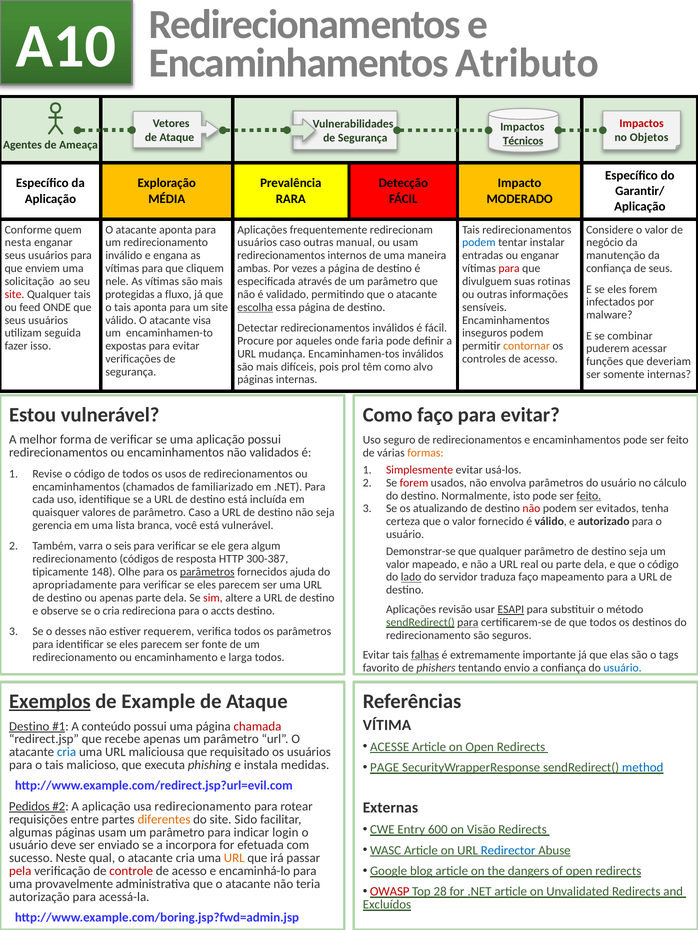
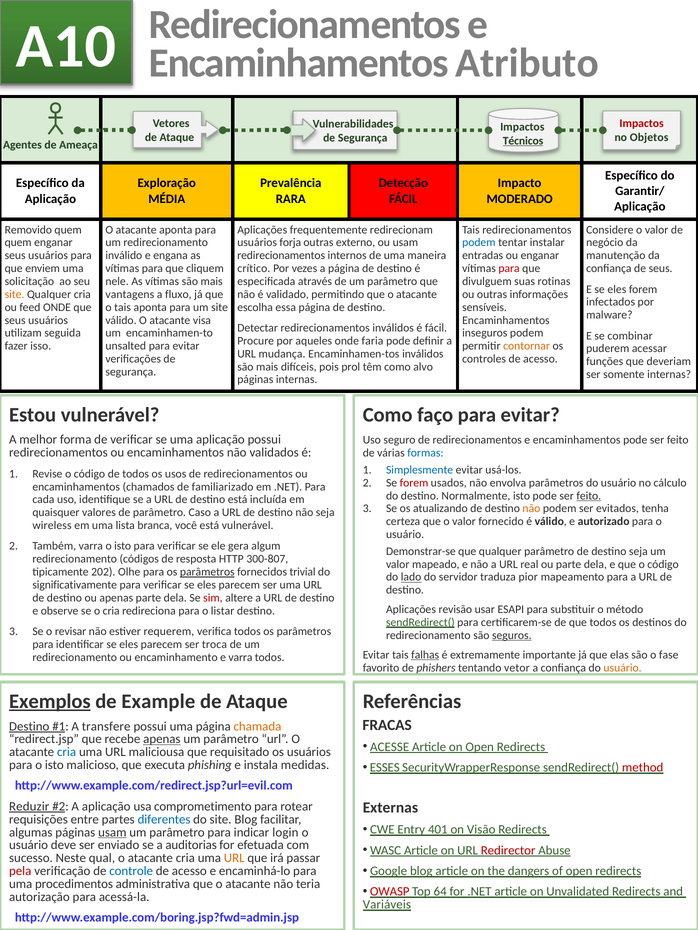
Conforme: Conforme -> Removido
nesta at (18, 243): nesta -> quem
usuários caso: caso -> forja
manual: manual -> externo
ambas: ambas -> crítico
site at (15, 295) colour: red -> orange
Qualquer tais: tais -> cria
protegidas: protegidas -> vantagens
escolha underline: present -> none
expostas: expostas -> unsalted
formas colour: orange -> blue
Simplesmente colour: red -> blue
não at (531, 509) colour: red -> orange
gerencia: gerencia -> wireless
varra o seis: seis -> isto
300-387: 300-387 -> 300-807
148: 148 -> 202
ajuda: ajuda -> trivial
traduza faço: faço -> pior
apropriadamente: apropriadamente -> significativamente
ESAPI underline: present -> none
accts: accts -> listar
para at (468, 623) underline: present -> none
desses: desses -> revisar
seguros underline: none -> present
fonte: fonte -> troca
tags: tags -> fase
e larga: larga -> varra
envio: envio -> vetor
usuário at (623, 668) colour: blue -> orange
VÍTIMA: VÍTIMA -> FRACAS
conteúdo: conteúdo -> transfere
chamada colour: red -> orange
apenas at (162, 740) underline: none -> present
para o tais: tais -> isto
PAGE: PAGE -> ESSES
method colour: blue -> red
Pedidos: Pedidos -> Reduzir
usa redirecionamento: redirecionamento -> comprometimento
diferentes colour: orange -> blue
site Sido: Sido -> Blog
600: 600 -> 401
usam at (112, 833) underline: none -> present
incorpora: incorpora -> auditorias
Redirector colour: blue -> red
controle colour: red -> blue
provavelmente: provavelmente -> procedimentos
28: 28 -> 64
Excluídos: Excluídos -> Variáveis
